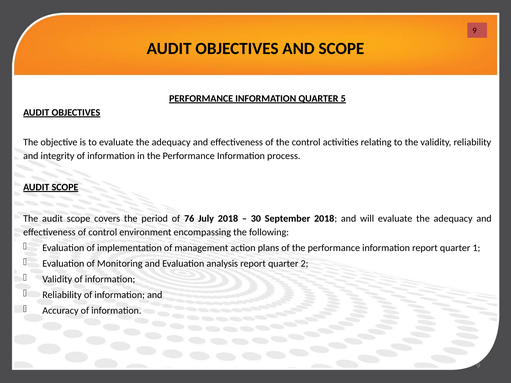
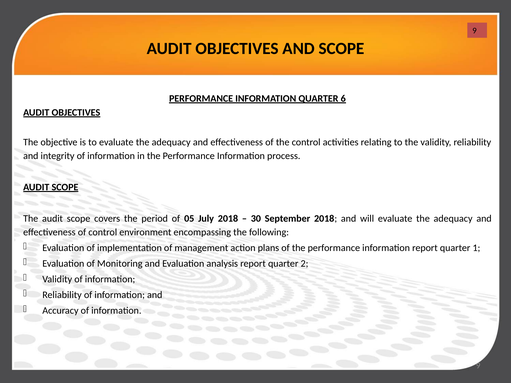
5: 5 -> 6
76: 76 -> 05
